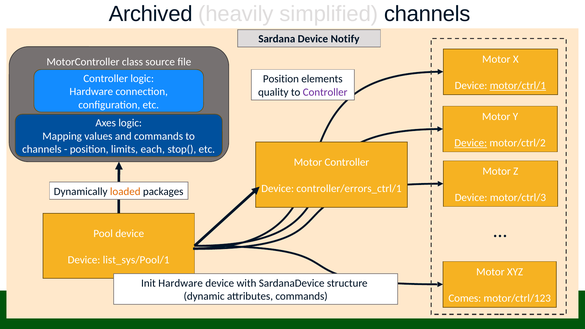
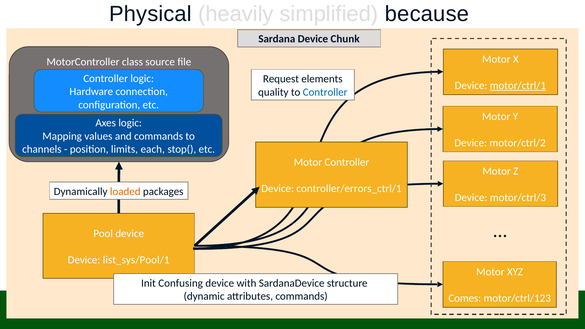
Archived: Archived -> Physical
simplified channels: channels -> because
Notify: Notify -> Chunk
Position at (281, 79): Position -> Request
Controller at (325, 92) colour: purple -> blue
Device at (471, 143) underline: present -> none
Init Hardware: Hardware -> Confusing
